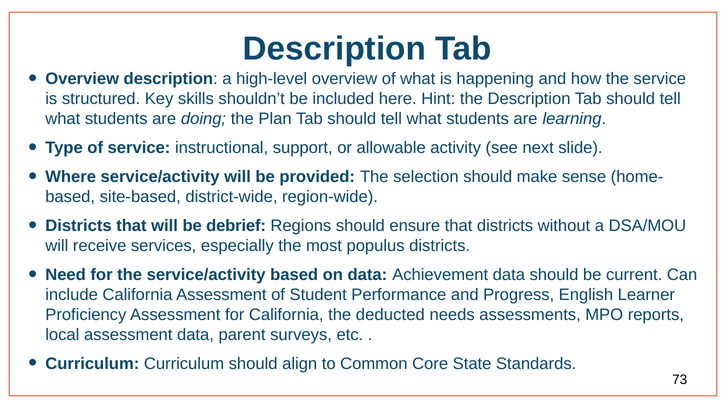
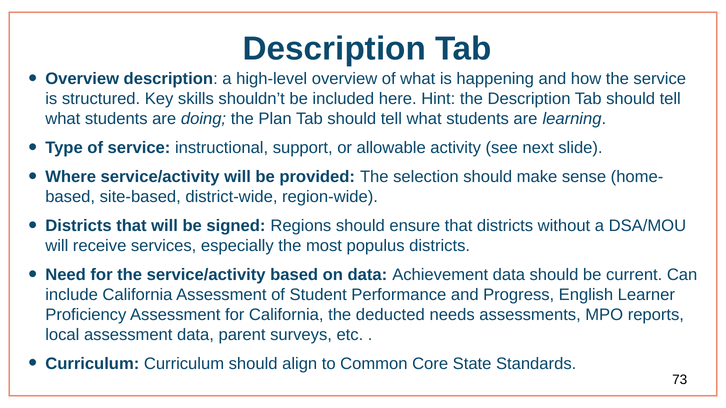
debrief: debrief -> signed
